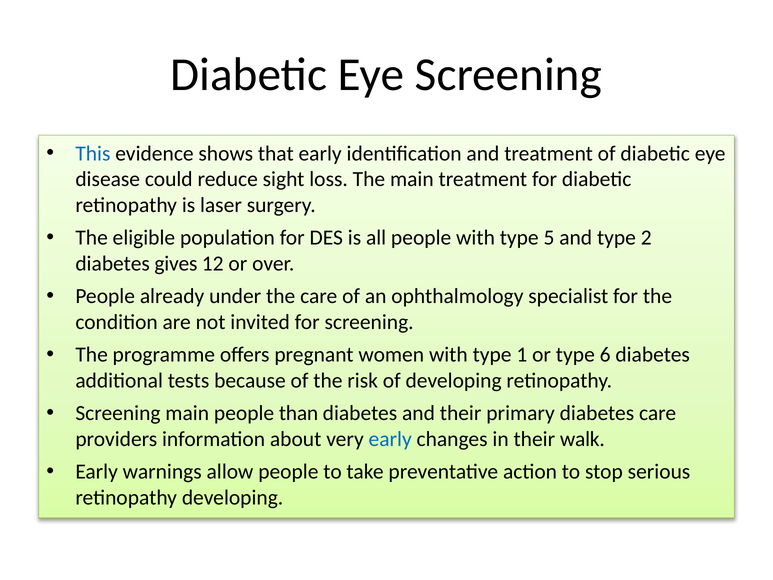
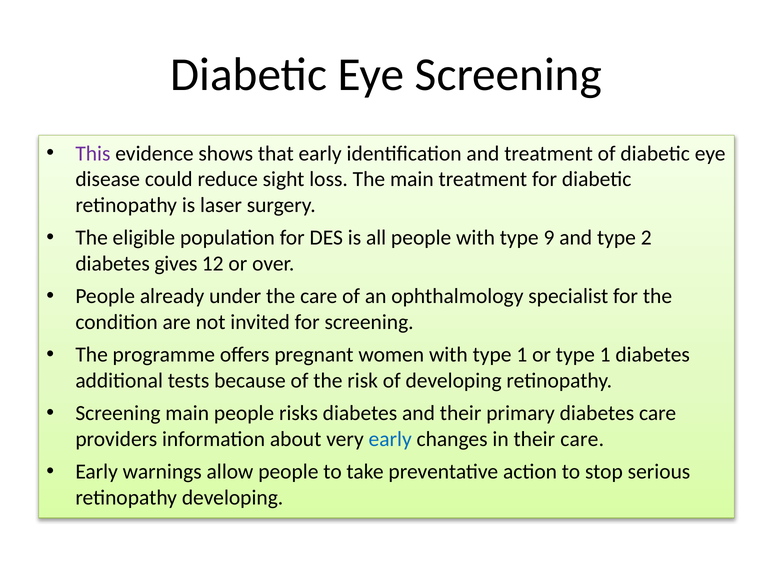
This colour: blue -> purple
5: 5 -> 9
or type 6: 6 -> 1
than: than -> risks
their walk: walk -> care
